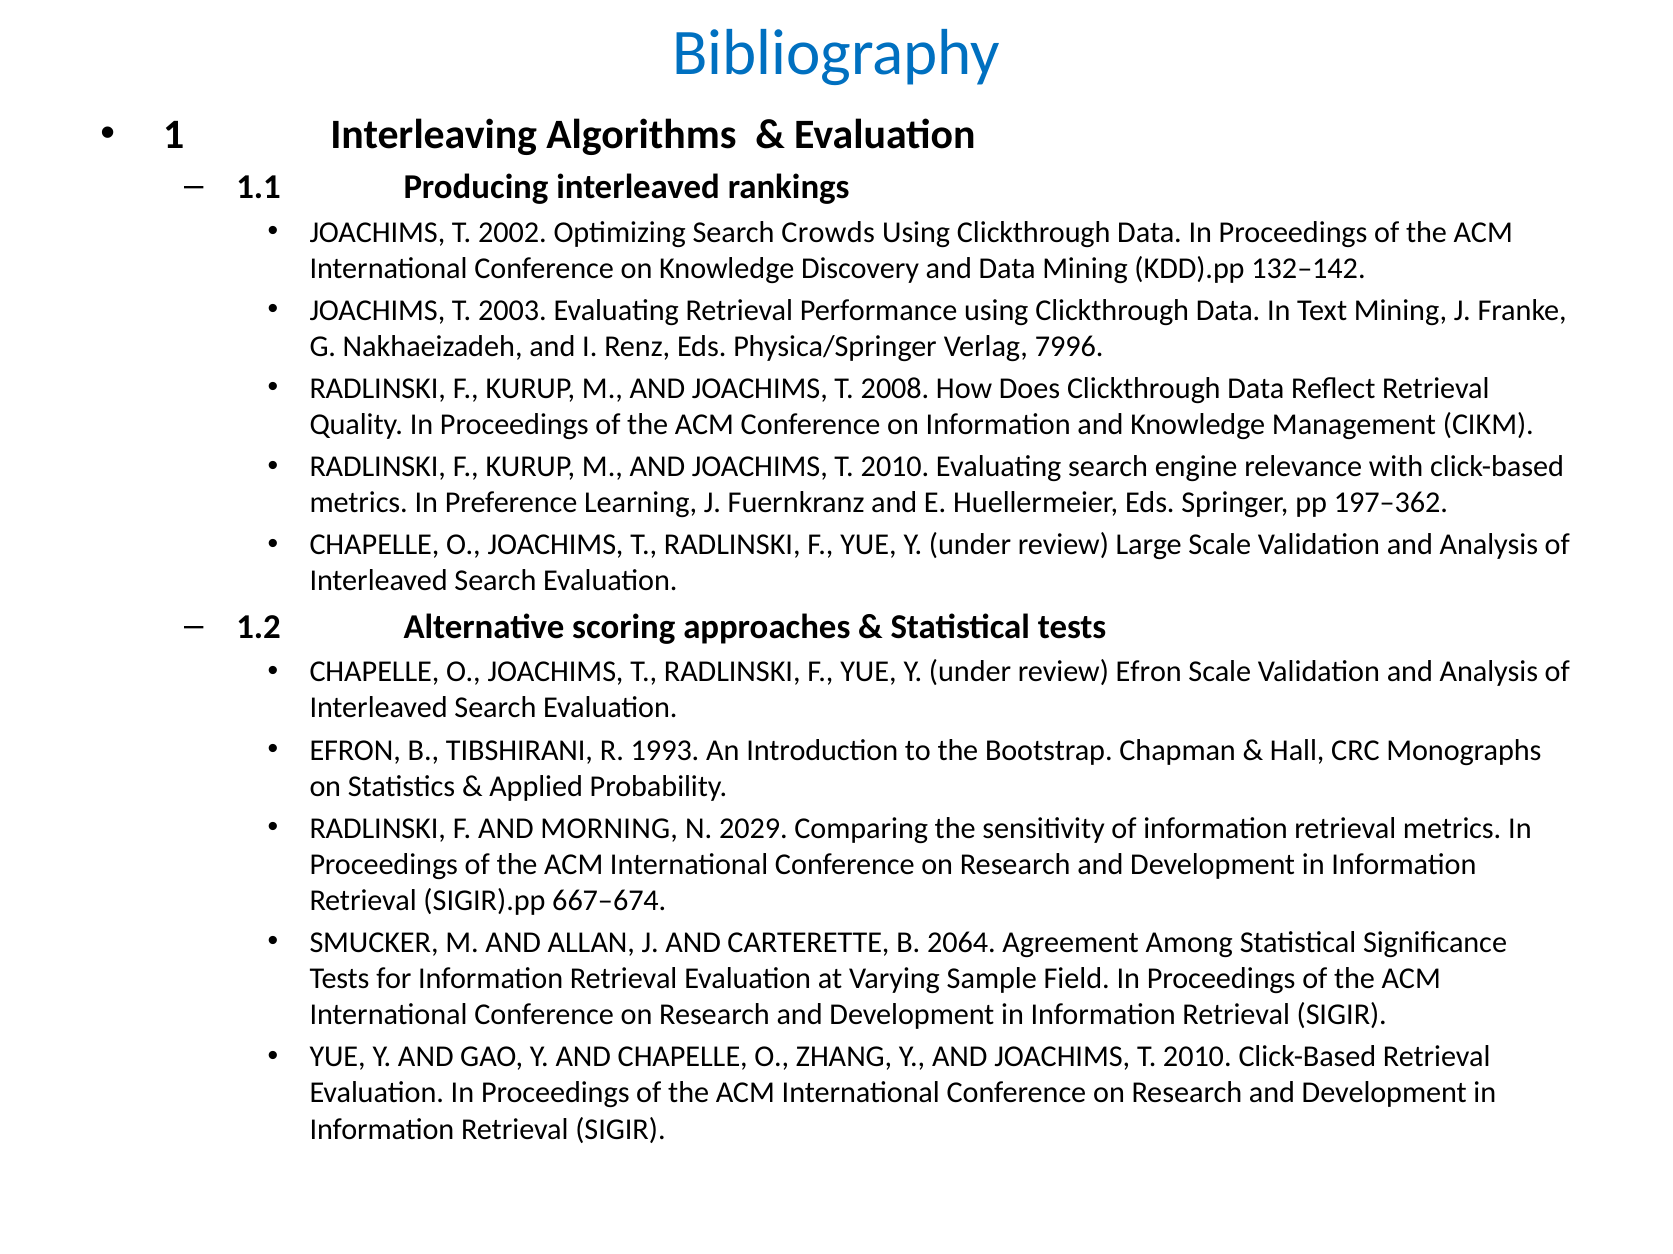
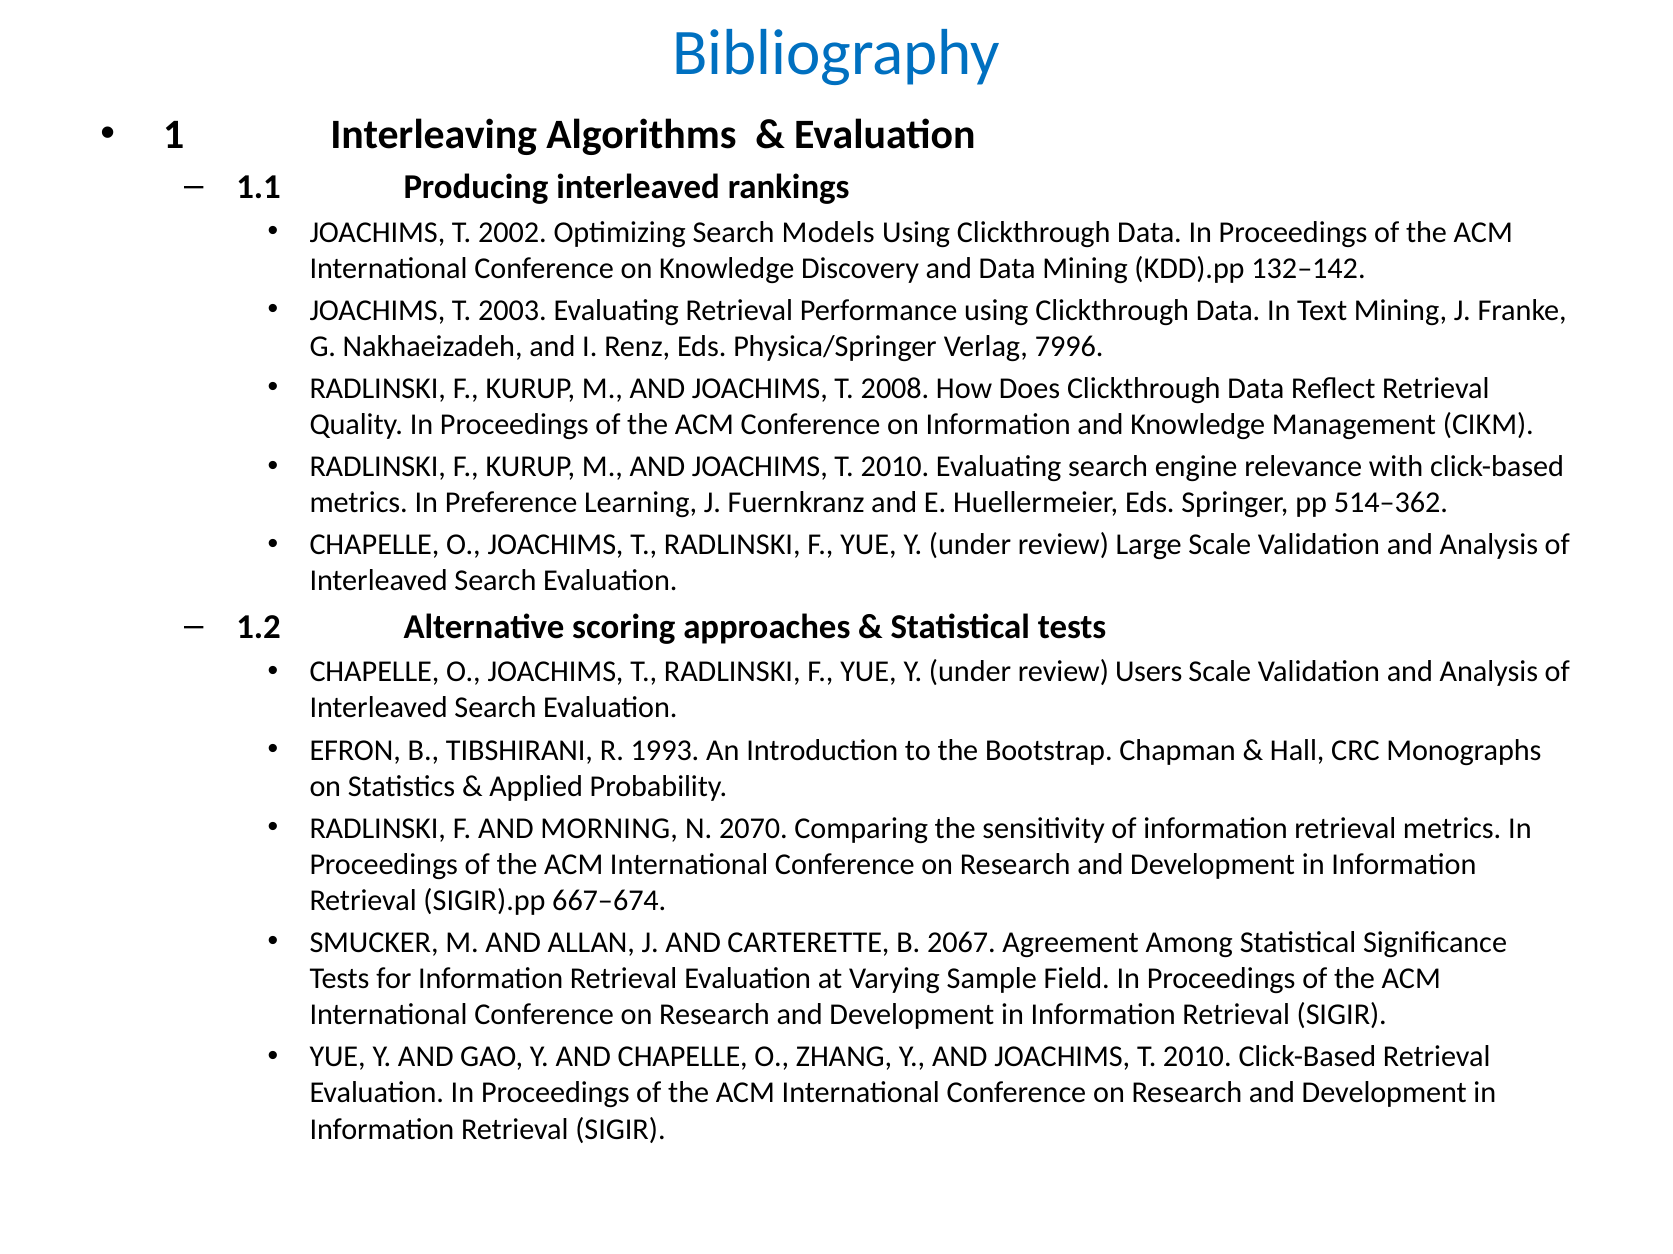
Crowds: Crowds -> Models
197–362: 197–362 -> 514–362
review Efron: Efron -> Users
2029: 2029 -> 2070
2064: 2064 -> 2067
